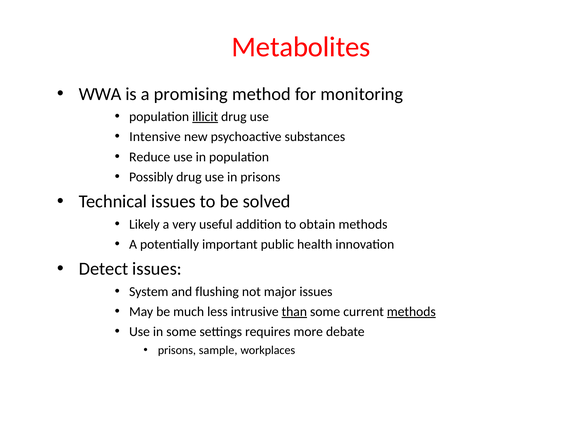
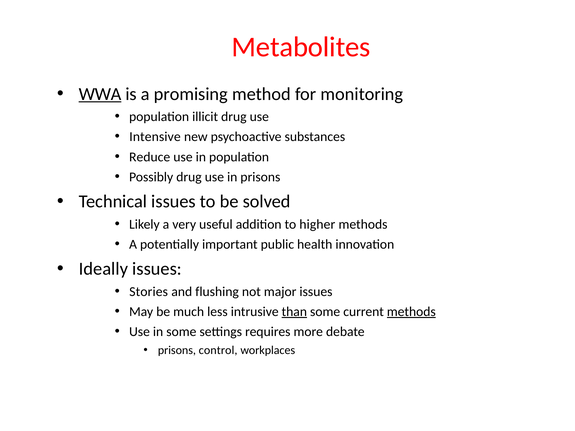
WWA underline: none -> present
illicit underline: present -> none
obtain: obtain -> higher
Detect: Detect -> Ideally
System: System -> Stories
sample: sample -> control
